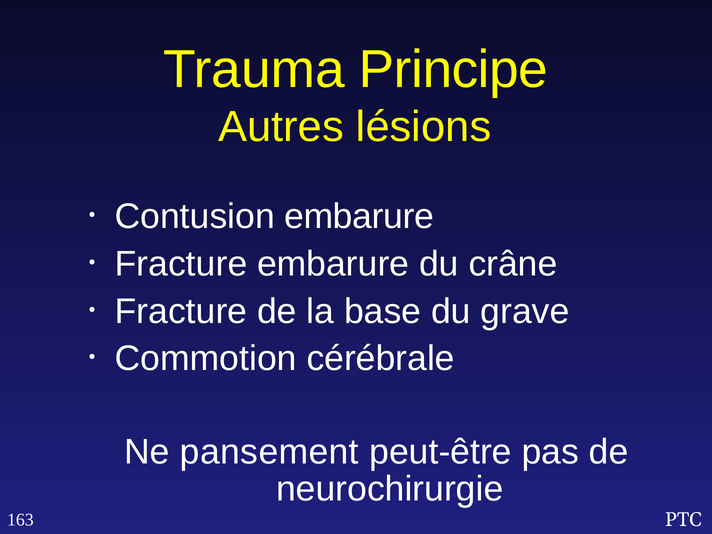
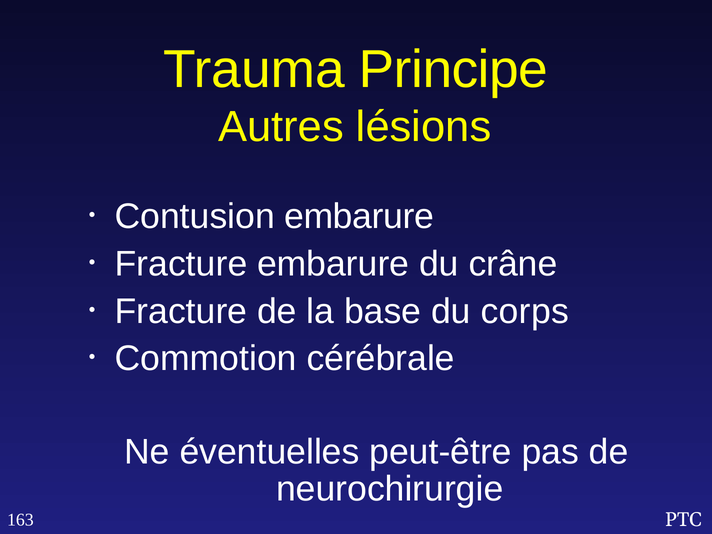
grave: grave -> corps
pansement: pansement -> éventuelles
